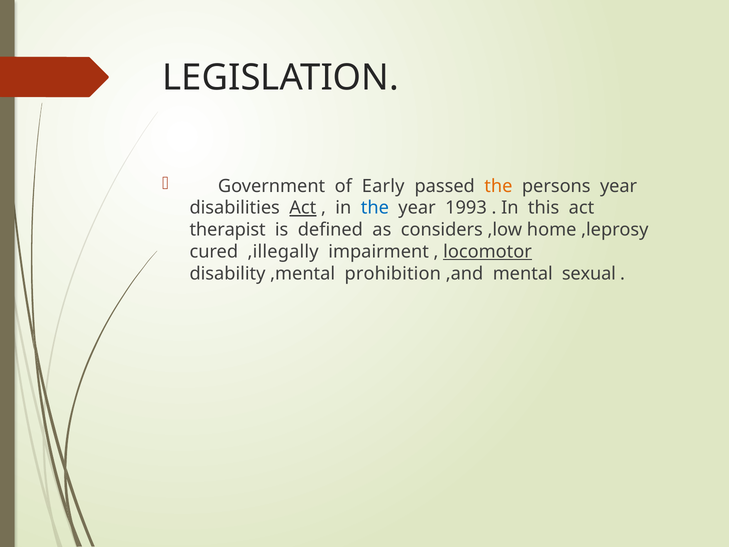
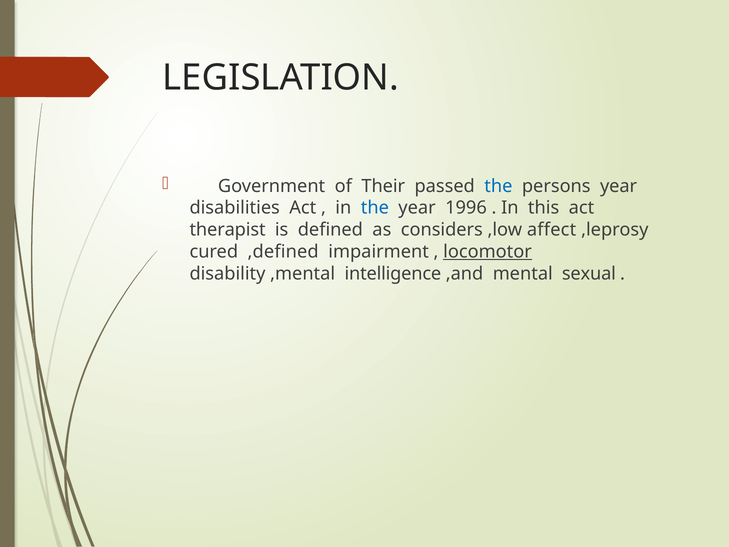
Early: Early -> Their
the at (498, 186) colour: orange -> blue
Act at (303, 208) underline: present -> none
1993: 1993 -> 1996
home: home -> affect
,illegally: ,illegally -> ,defined
prohibition: prohibition -> intelligence
